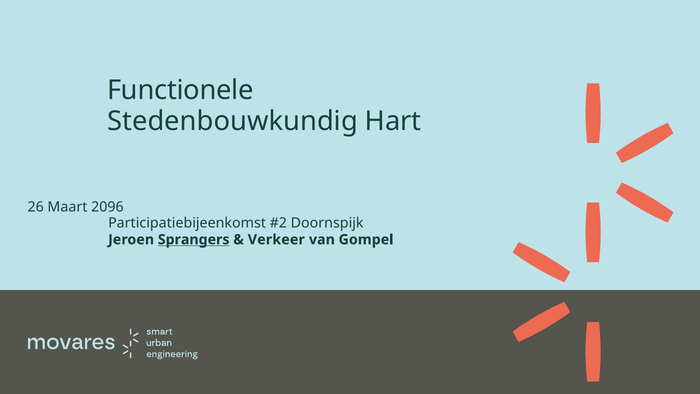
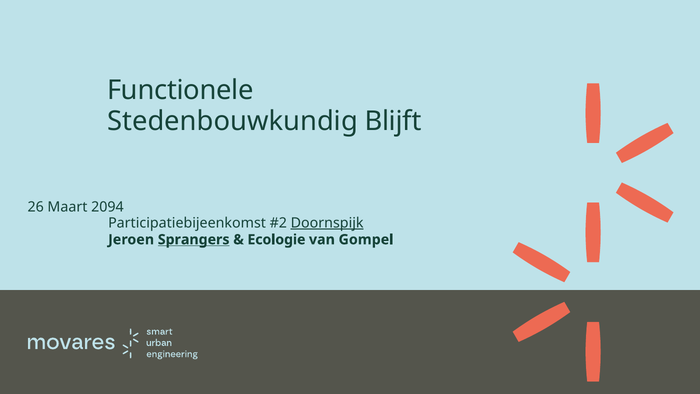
Hart: Hart -> Blijft
2096: 2096 -> 2094
Doornspijk underline: none -> present
Verkeer: Verkeer -> Ecologie
